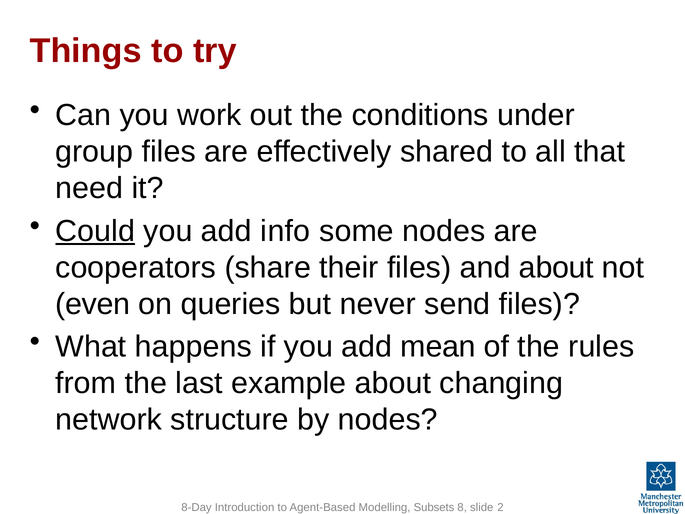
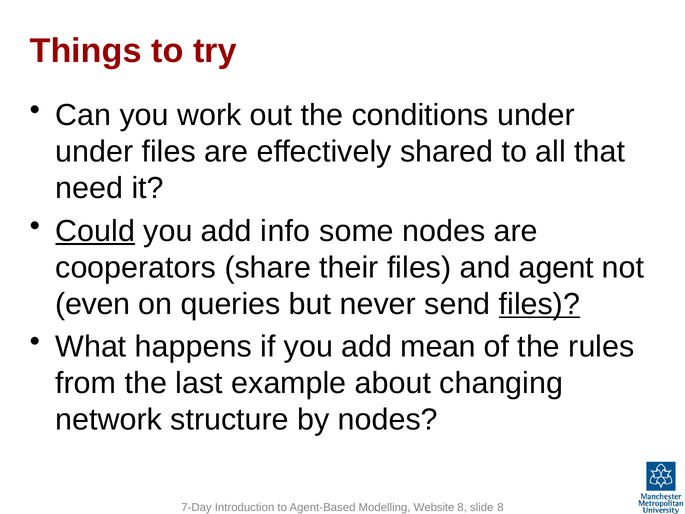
group at (94, 152): group -> under
and about: about -> agent
files at (539, 304) underline: none -> present
8-Day: 8-Day -> 7-Day
Subsets: Subsets -> Website
slide 2: 2 -> 8
